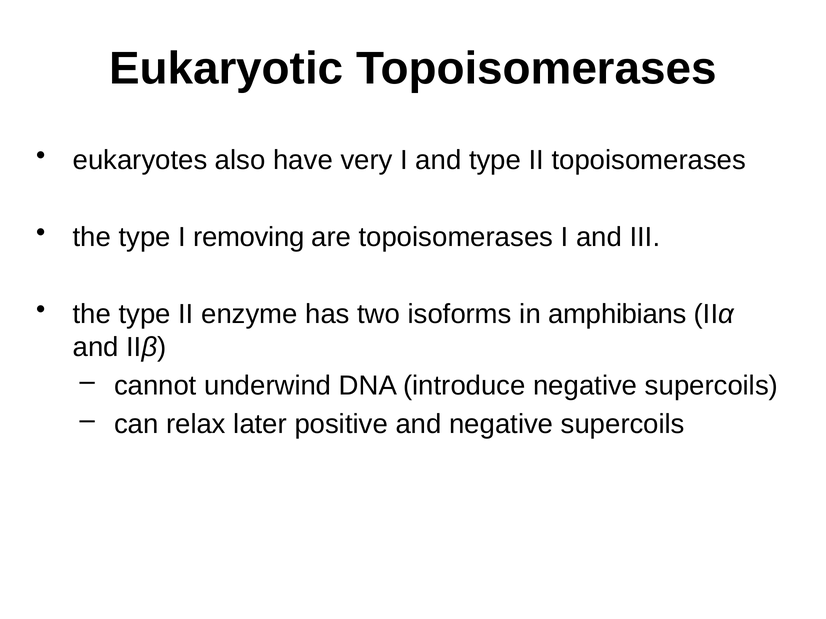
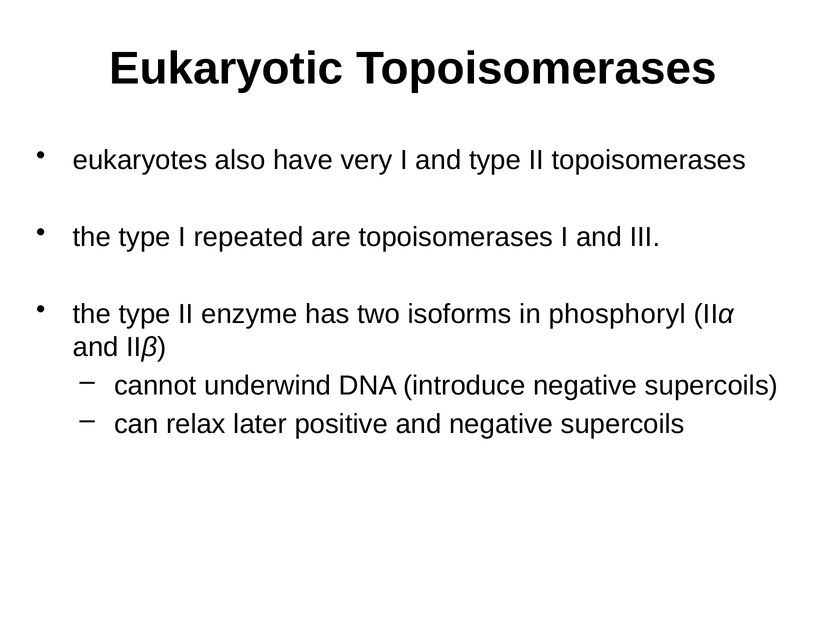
removing: removing -> repeated
amphibians: amphibians -> phosphoryl
